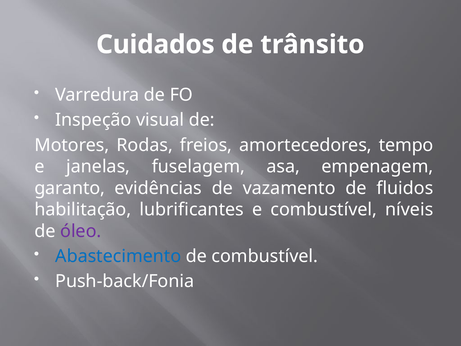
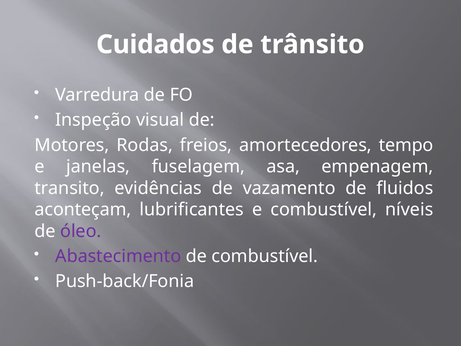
garanto: garanto -> transito
habilitação: habilitação -> aconteçam
Abastecimento colour: blue -> purple
